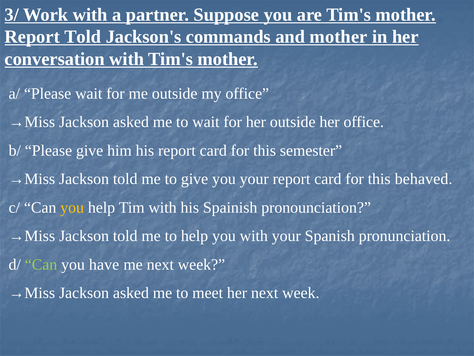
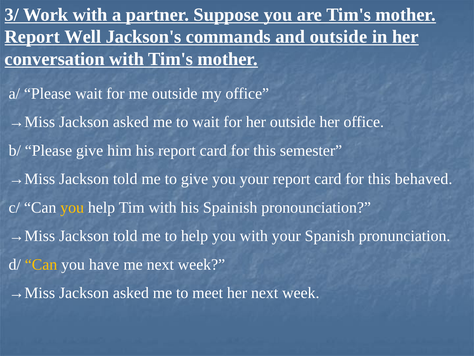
Report Told: Told -> Well
and mother: mother -> outside
Can at (41, 264) colour: light green -> yellow
